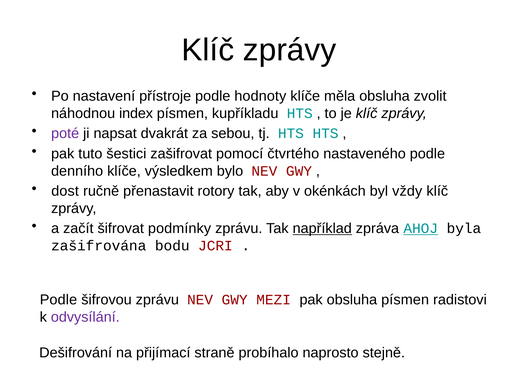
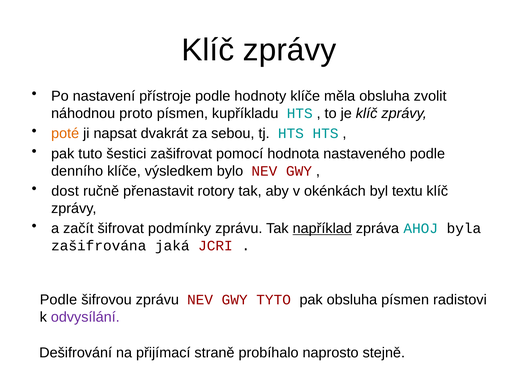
index: index -> proto
poté colour: purple -> orange
čtvrtého: čtvrtého -> hodnota
vždy: vždy -> textu
AHOJ underline: present -> none
bodu: bodu -> jaká
MEZI: MEZI -> TYTO
